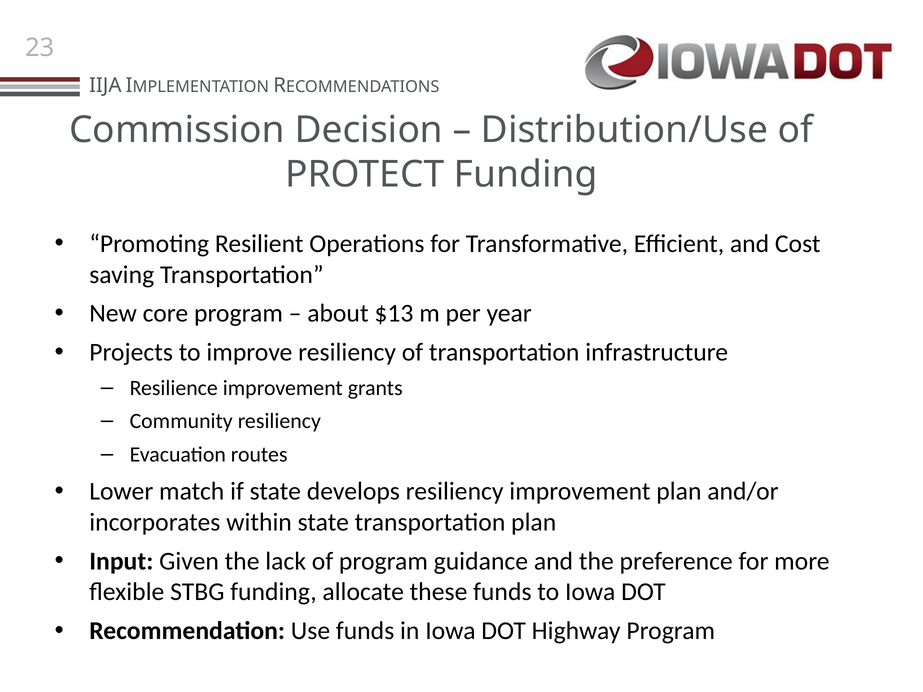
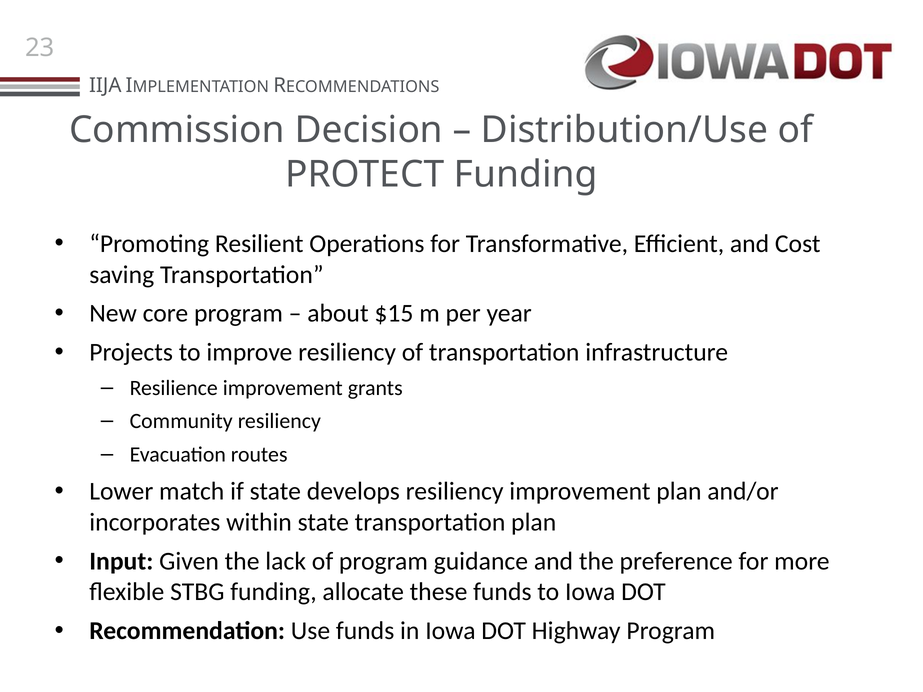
$13: $13 -> $15
